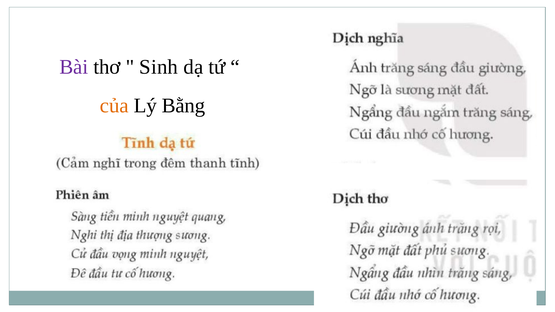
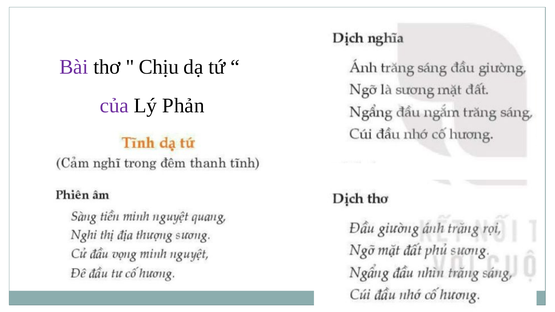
Sinh: Sinh -> Chịu
của colour: orange -> purple
Bằng: Bằng -> Phản
